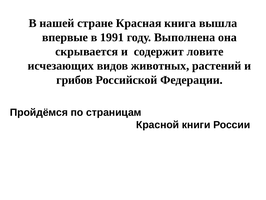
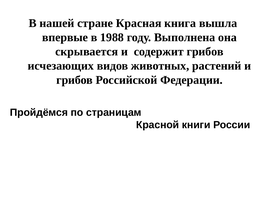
1991: 1991 -> 1988
содержит ловите: ловите -> грибов
